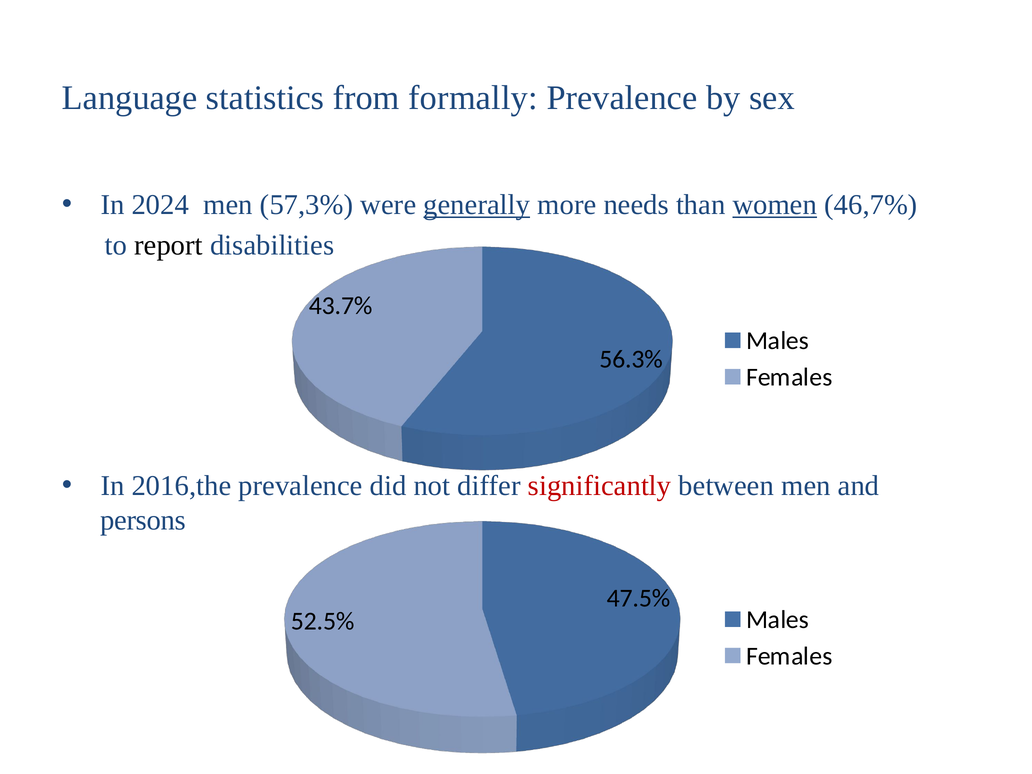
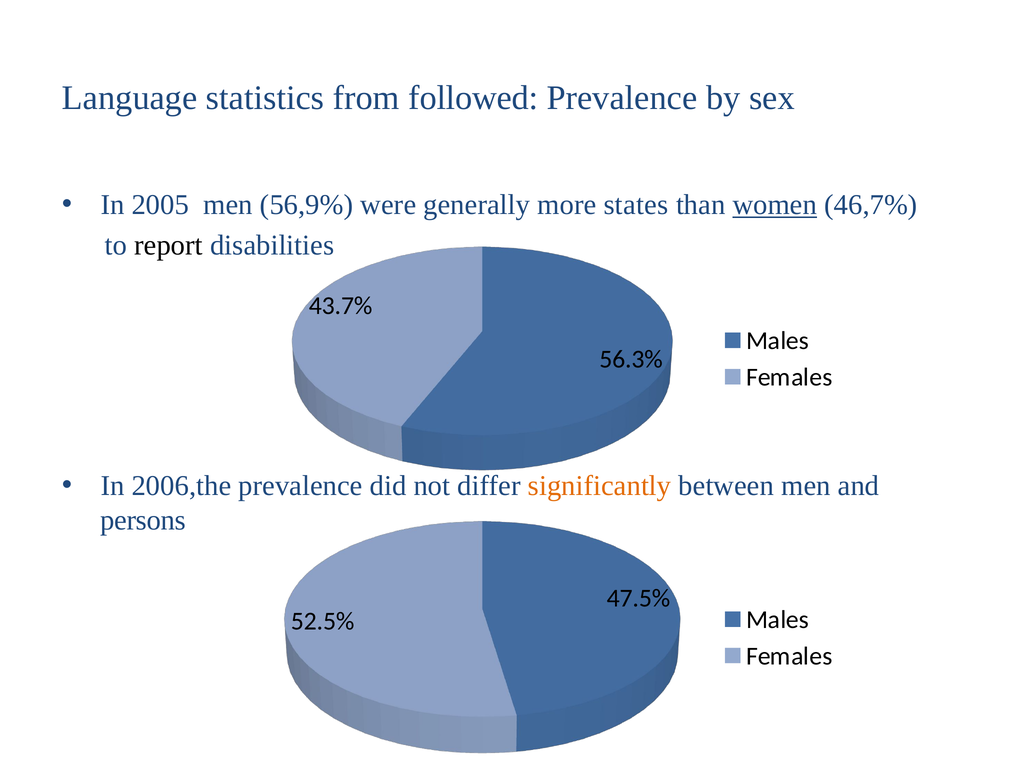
formally: formally -> followed
2024: 2024 -> 2005
57,3%: 57,3% -> 56,9%
generally underline: present -> none
needs: needs -> states
2016,the: 2016,the -> 2006,the
significantly colour: red -> orange
